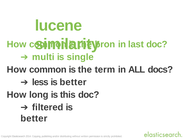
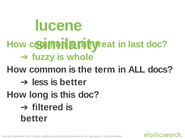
bron: bron -> treat
multi: multi -> fuzzy
single: single -> whole
